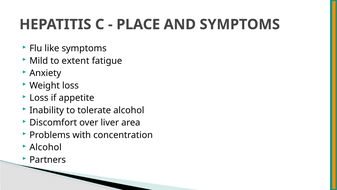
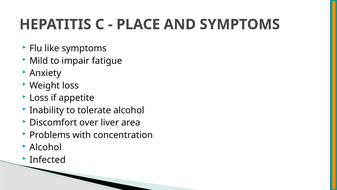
extent: extent -> impair
Partners: Partners -> Infected
